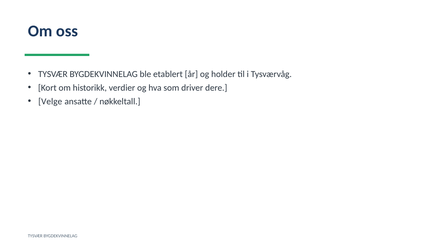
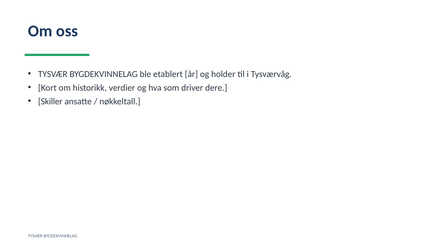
Velge: Velge -> Skiller
